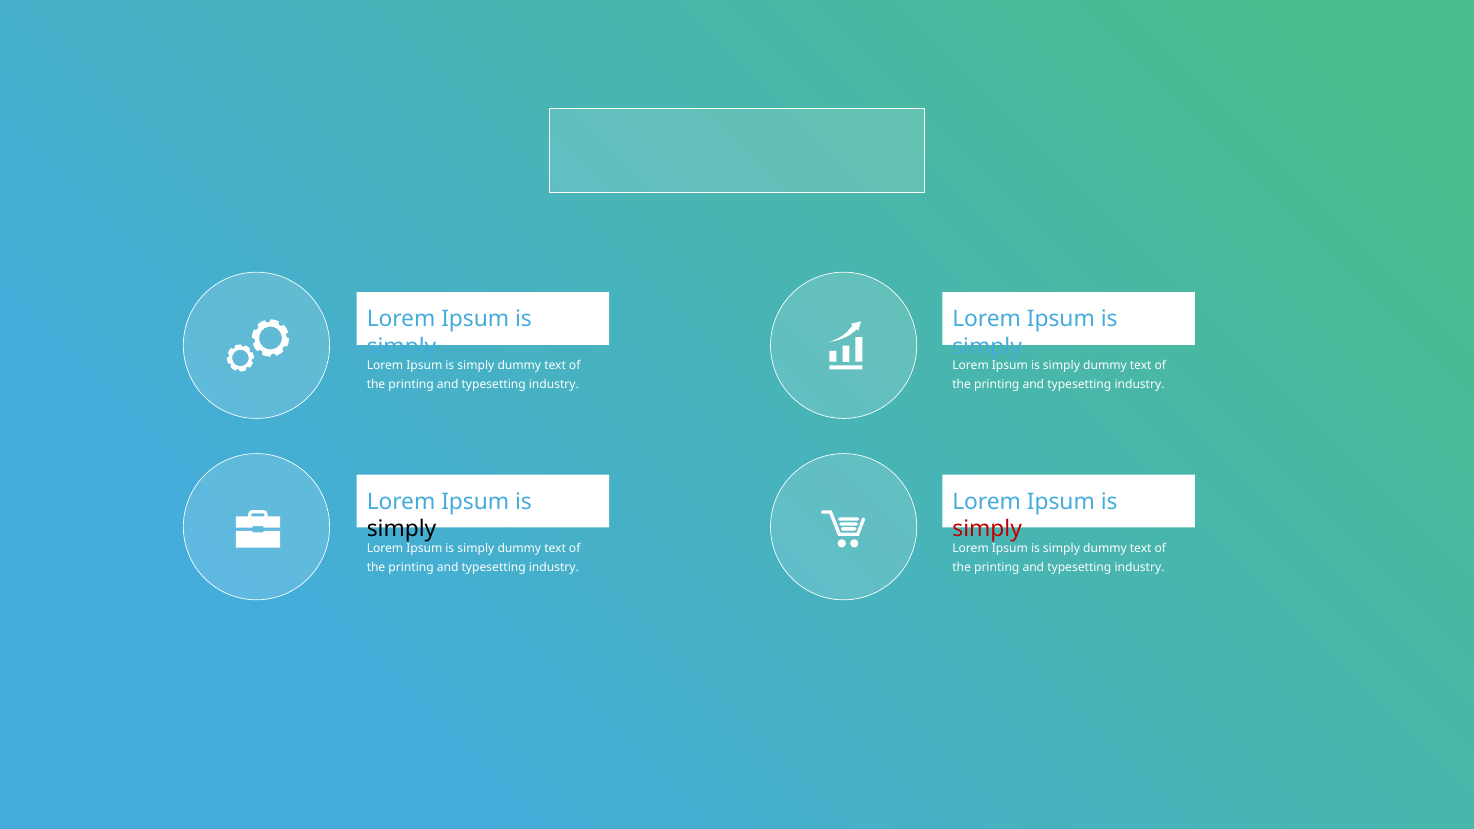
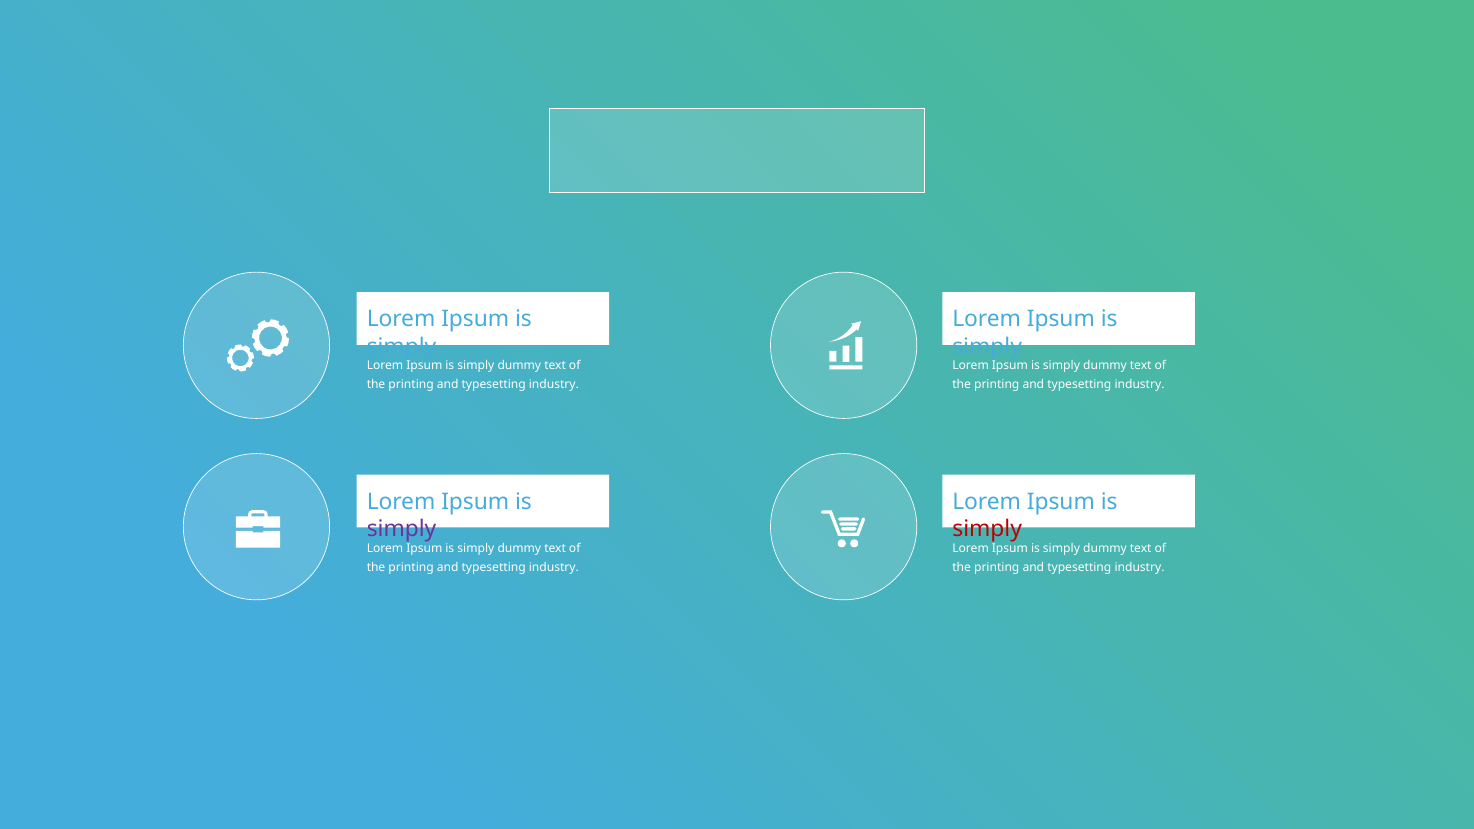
simply at (402, 529) colour: black -> purple
